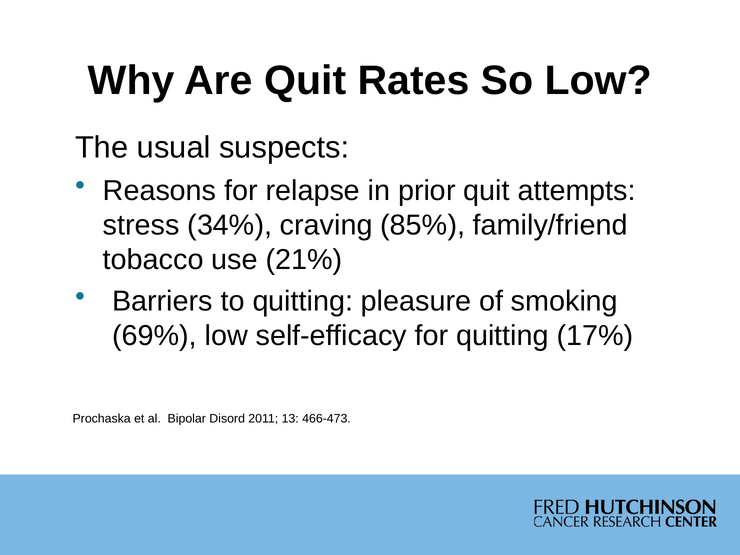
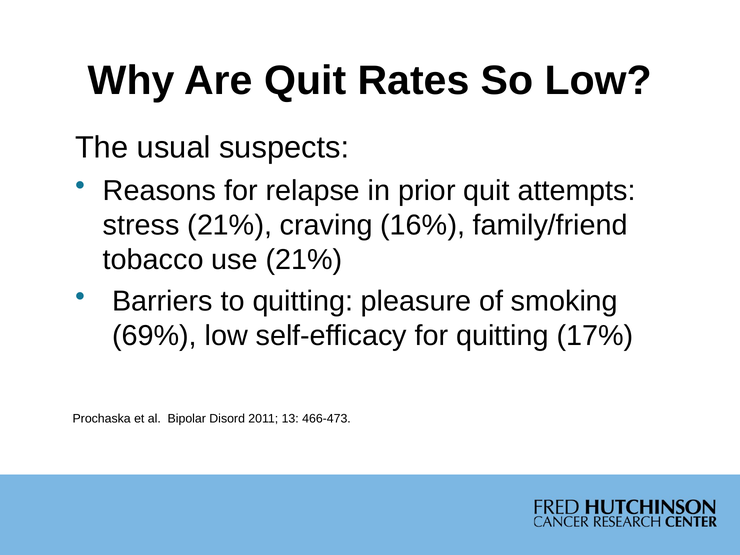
stress 34%: 34% -> 21%
85%: 85% -> 16%
